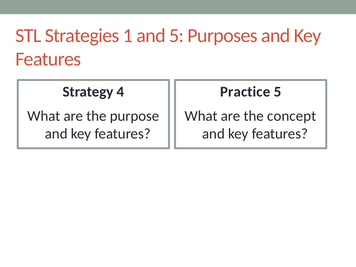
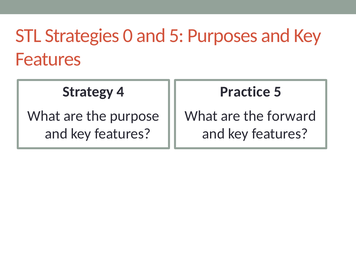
1: 1 -> 0
concept: concept -> forward
